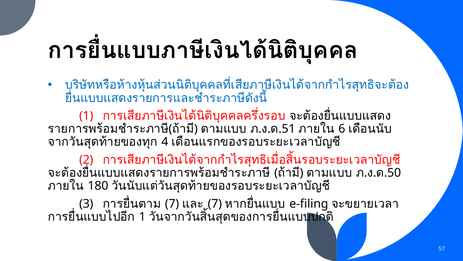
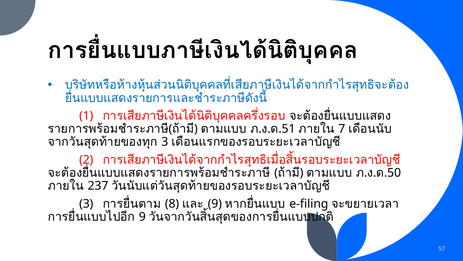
6: 6 -> 7
4 at (165, 142): 4 -> 3
180: 180 -> 237
7 at (172, 203): 7 -> 8
7 at (215, 203): 7 -> 9
1 at (142, 216): 1 -> 9
